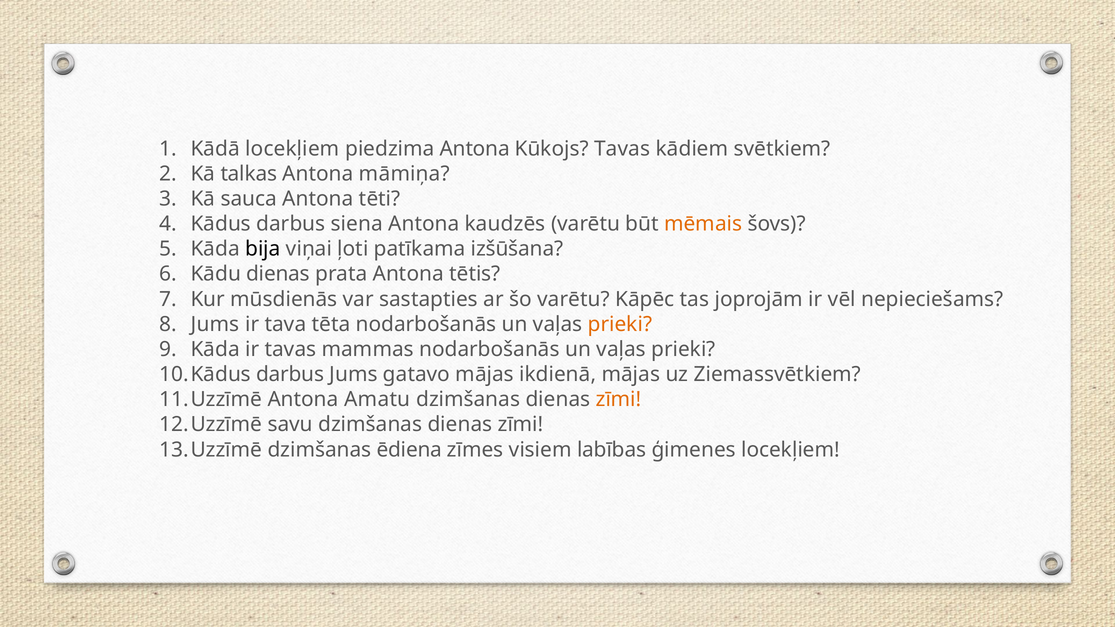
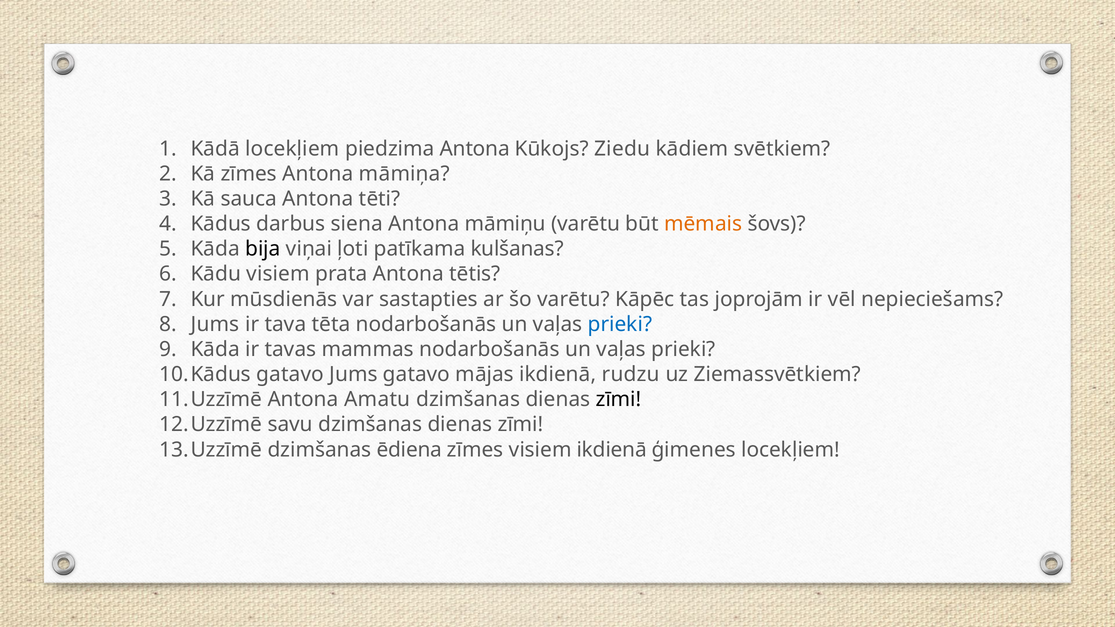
Kūkojs Tavas: Tavas -> Ziedu
Kā talkas: talkas -> zīmes
kaudzēs: kaudzēs -> māmiņu
izšūšana: izšūšana -> kulšanas
Kādu dienas: dienas -> visiem
prieki at (620, 324) colour: orange -> blue
darbus at (290, 374): darbus -> gatavo
ikdienā mājas: mājas -> rudzu
zīmi at (619, 400) colour: orange -> black
visiem labības: labības -> ikdienā
